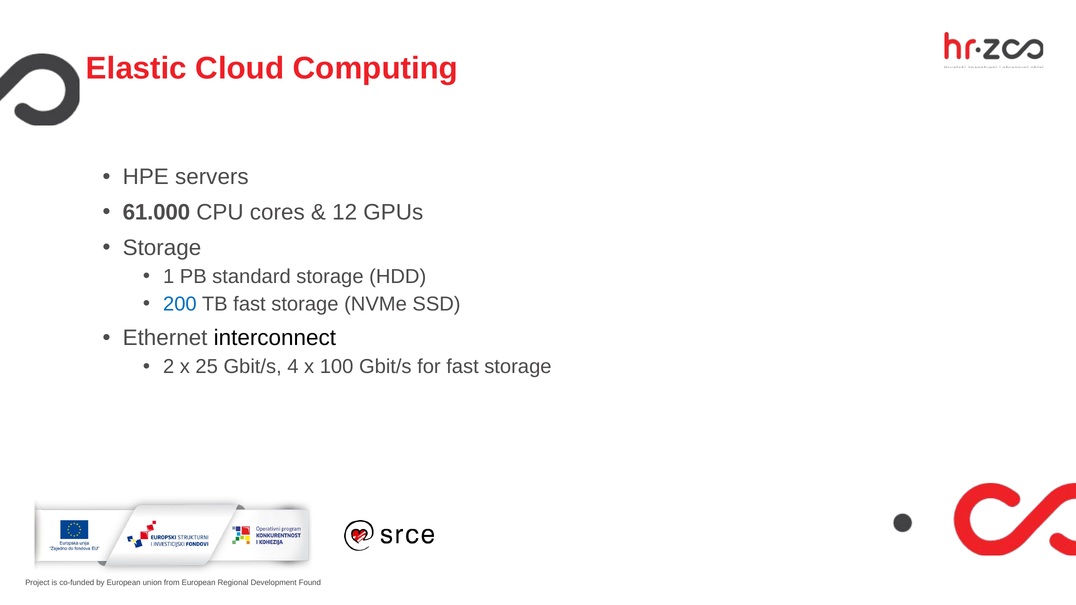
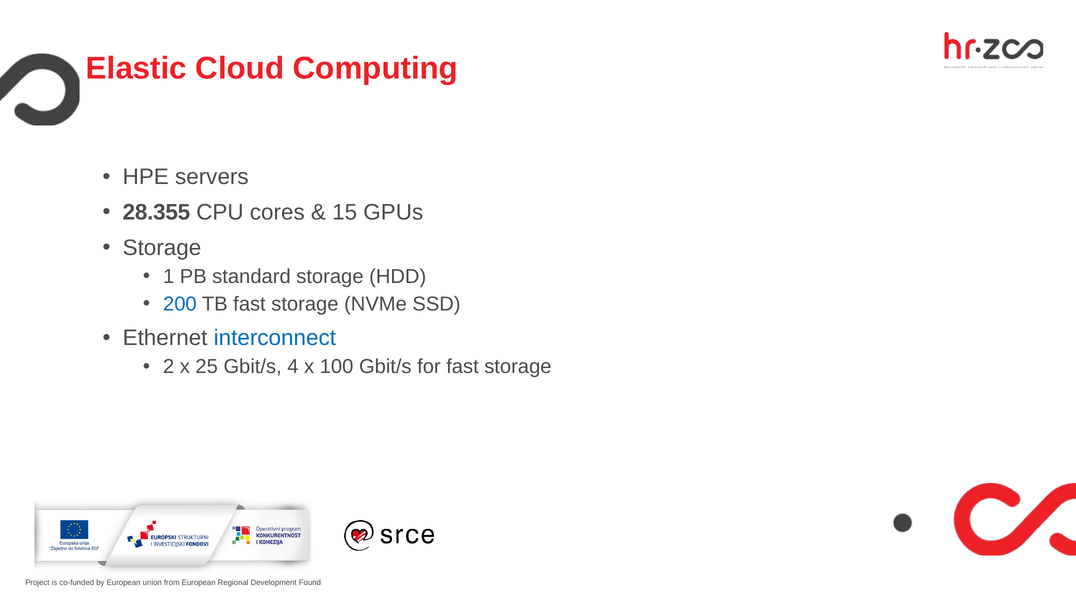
61.000: 61.000 -> 28.355
12: 12 -> 15
interconnect colour: black -> blue
